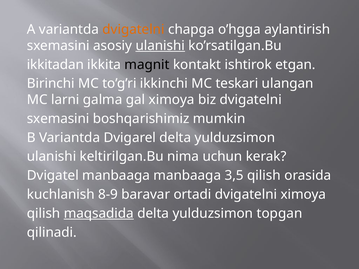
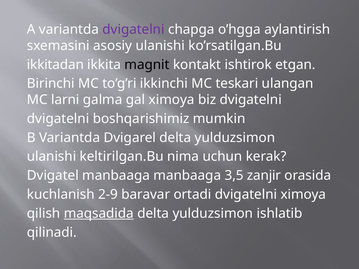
dvigatelni at (133, 30) colour: orange -> purple
ulanishi at (160, 46) underline: present -> none
sxemasini at (58, 119): sxemasini -> dvigatelni
3,5 qilish: qilish -> zanjir
8-9: 8-9 -> 2-9
topgan: topgan -> ishlatib
